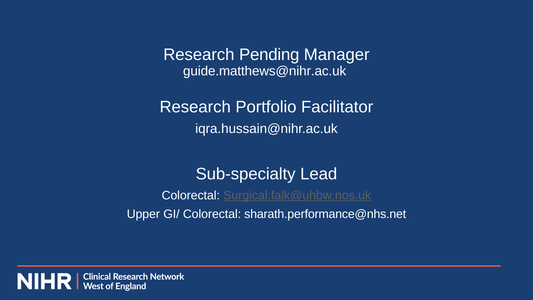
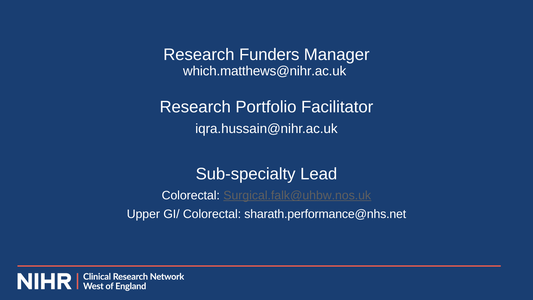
Pending: Pending -> Funders
guide.matthews@nihr.ac.uk: guide.matthews@nihr.ac.uk -> which.matthews@nihr.ac.uk
